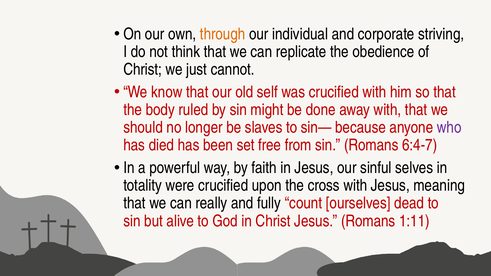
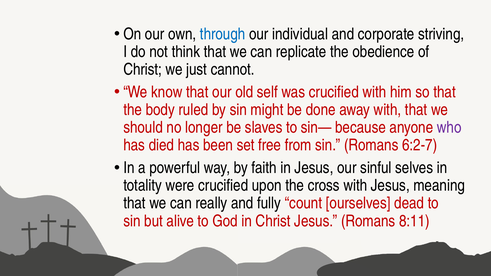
through colour: orange -> blue
6:4-7: 6:4-7 -> 6:2-7
1:11: 1:11 -> 8:11
